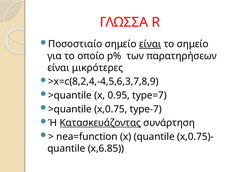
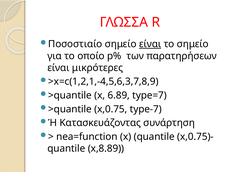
>x=c(8,2,4,-4,5,6,3,7,8,9: >x=c(8,2,4,-4,5,6,3,7,8,9 -> >x=c(1,2,1,-4,5,6,3,7,8,9
0.95: 0.95 -> 6.89
Κατασκευάζοντας underline: present -> none
x,6.85: x,6.85 -> x,8.89
